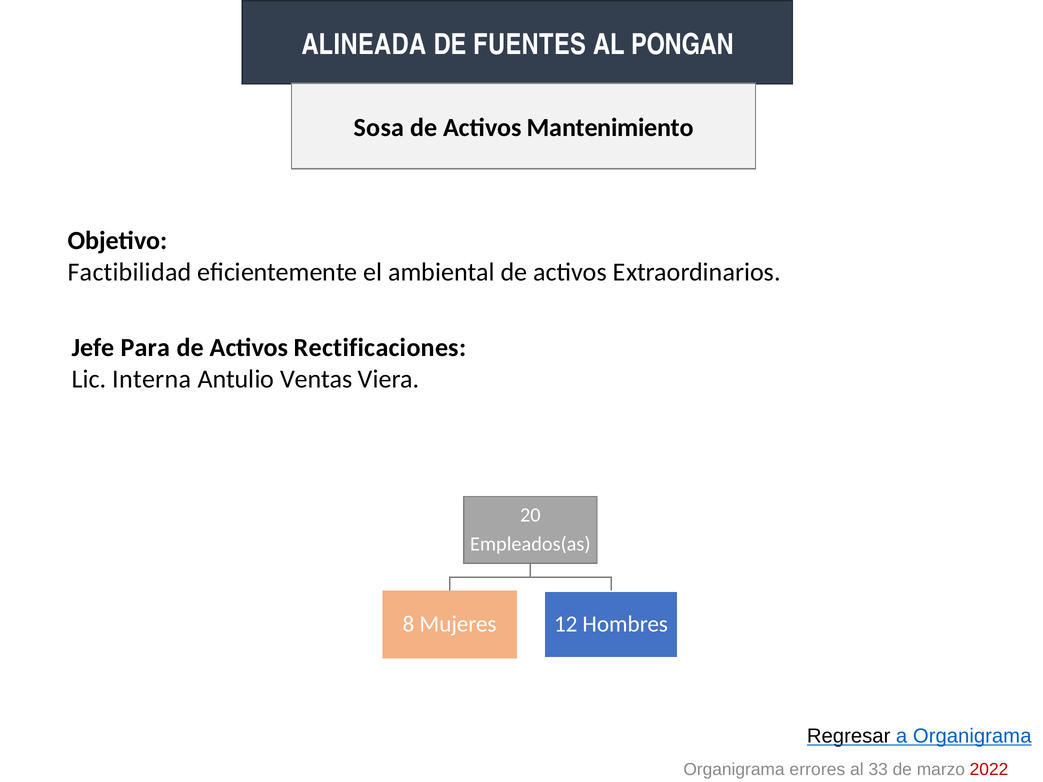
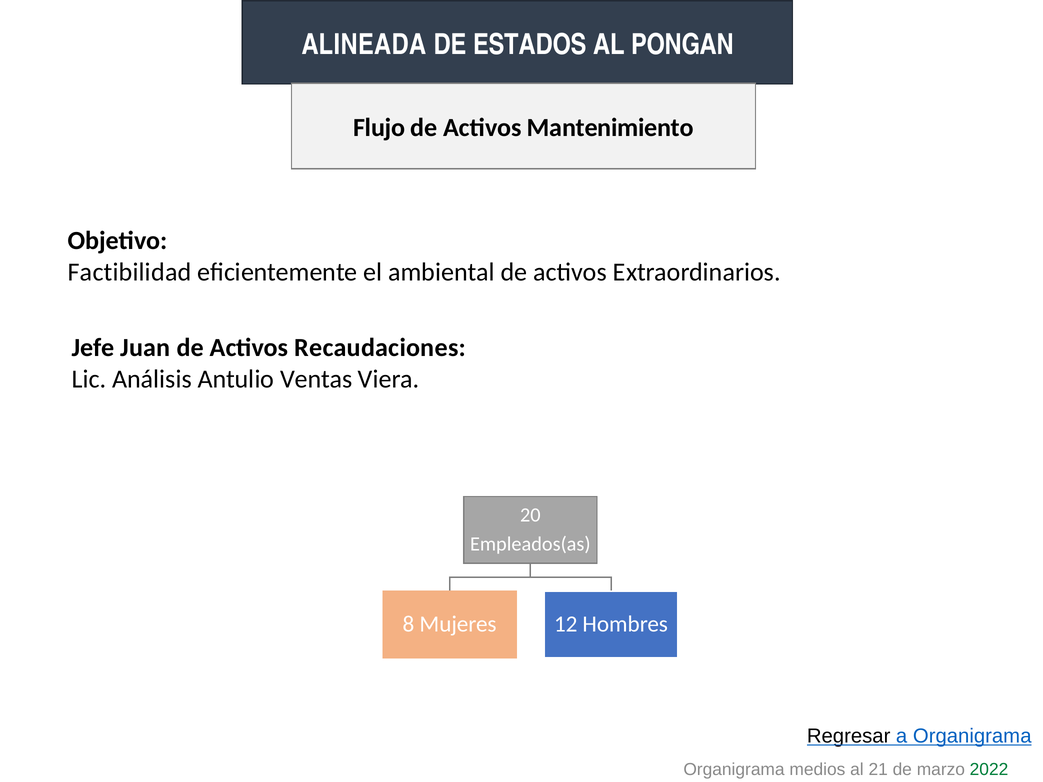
FUENTES: FUENTES -> ESTADOS
Sosa: Sosa -> Flujo
Para: Para -> Juan
Rectificaciones: Rectificaciones -> Recaudaciones
Interna: Interna -> Análisis
errores: errores -> medios
33: 33 -> 21
2022 colour: red -> green
